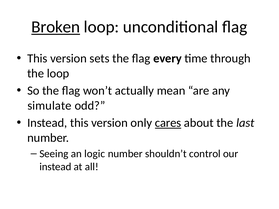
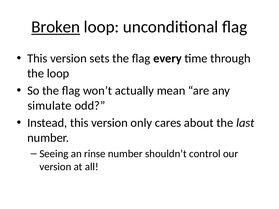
cares underline: present -> none
logic: logic -> rinse
instead at (55, 167): instead -> version
